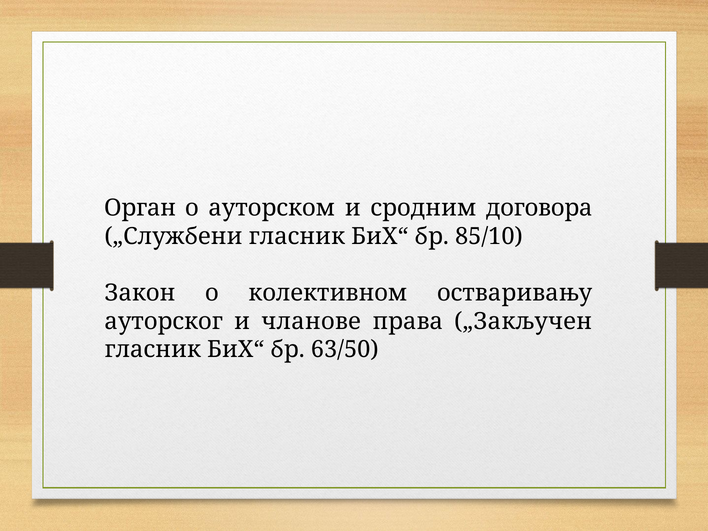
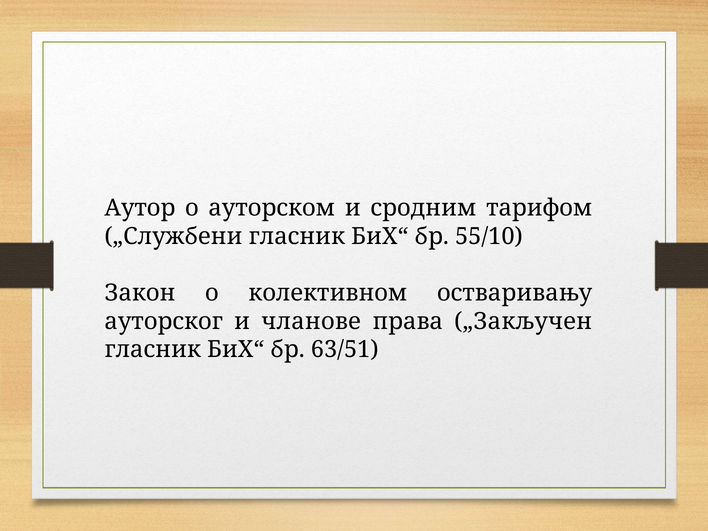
Орган: Орган -> Аутор
договора: договора -> тарифом
85/10: 85/10 -> 55/10
63/50: 63/50 -> 63/51
